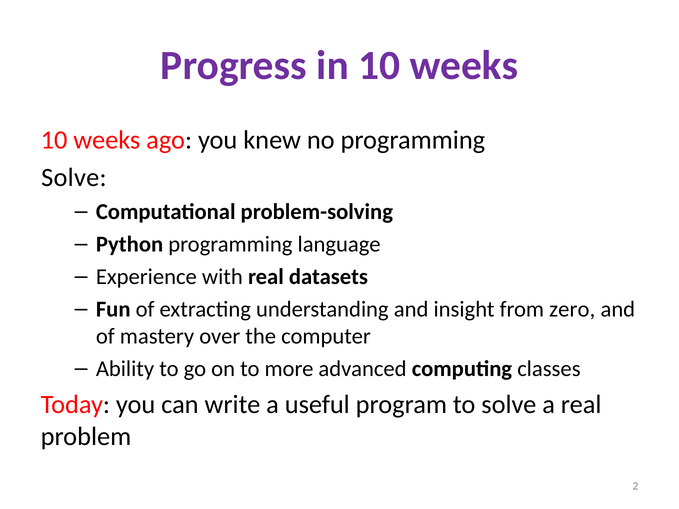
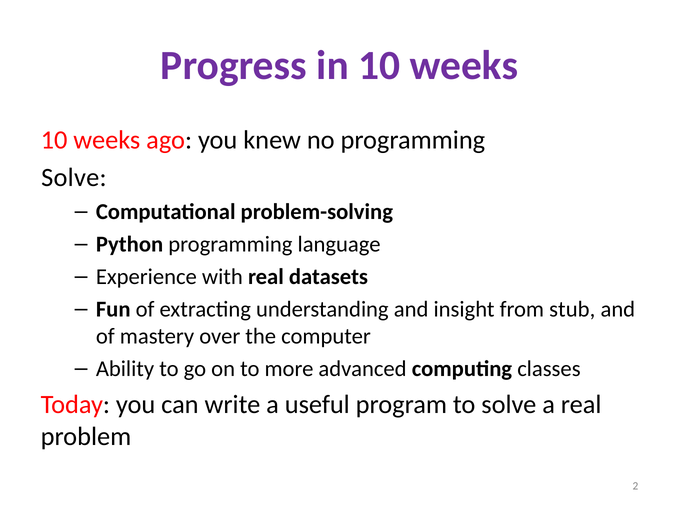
zero: zero -> stub
